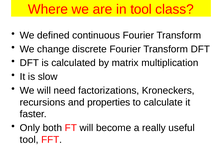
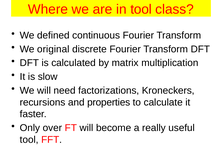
change: change -> original
both: both -> over
